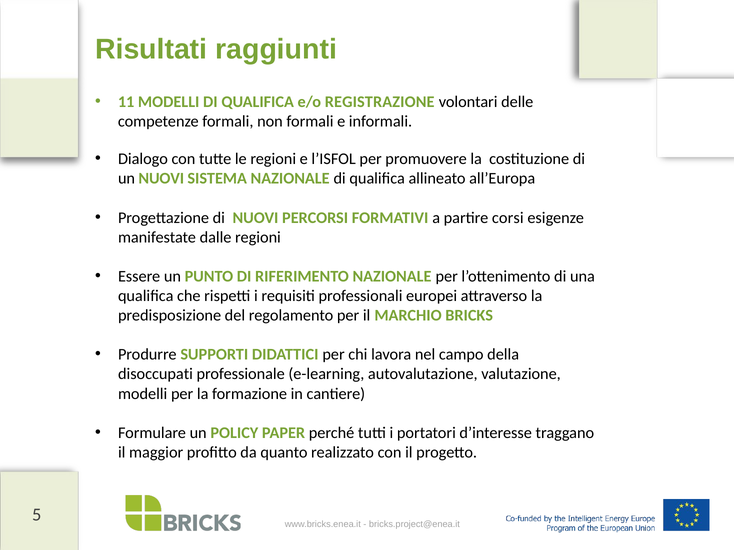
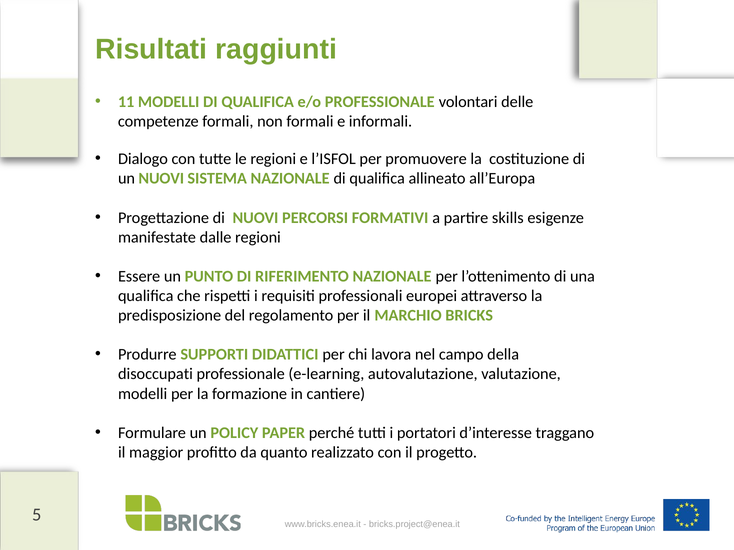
e/o REGISTRAZIONE: REGISTRAZIONE -> PROFESSIONALE
corsi: corsi -> skills
